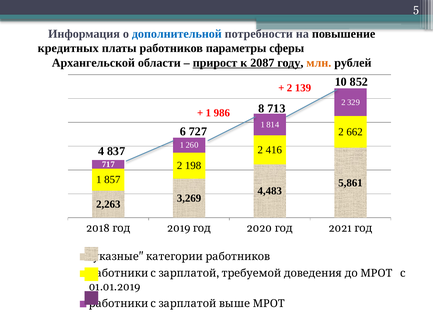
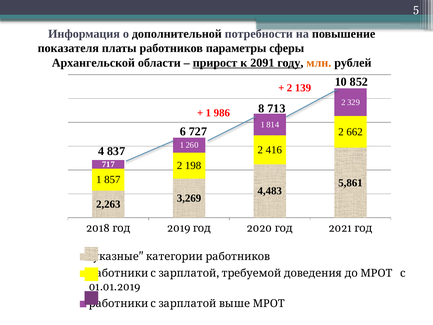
дополнительной colour: blue -> black
кредитных: кредитных -> показателя
2087: 2087 -> 2091
